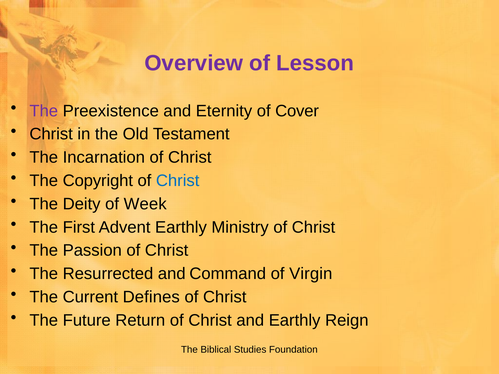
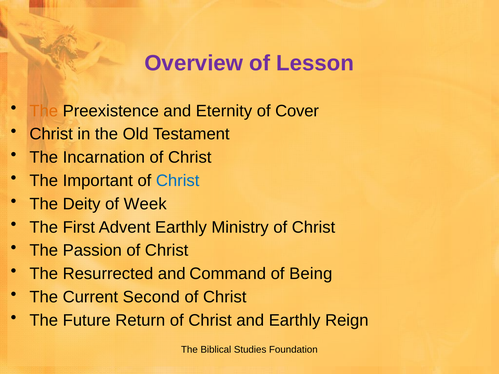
The at (44, 111) colour: purple -> orange
Copyright: Copyright -> Important
Virgin: Virgin -> Being
Defines: Defines -> Second
